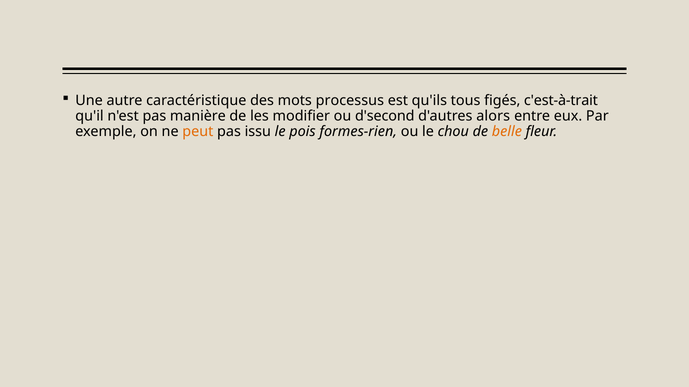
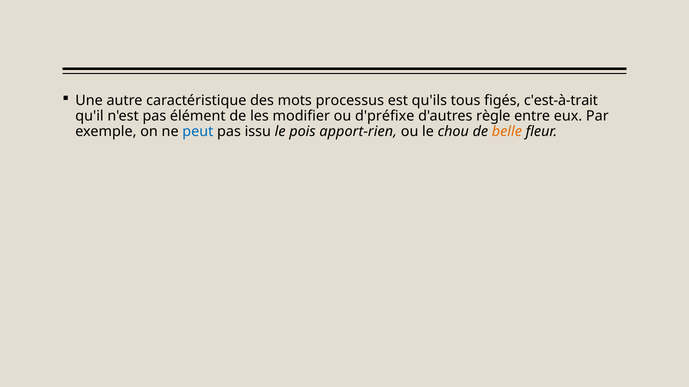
manière: manière -> élément
d'second: d'second -> d'préfixe
alors: alors -> règle
peut colour: orange -> blue
formes-rien: formes-rien -> apport-rien
